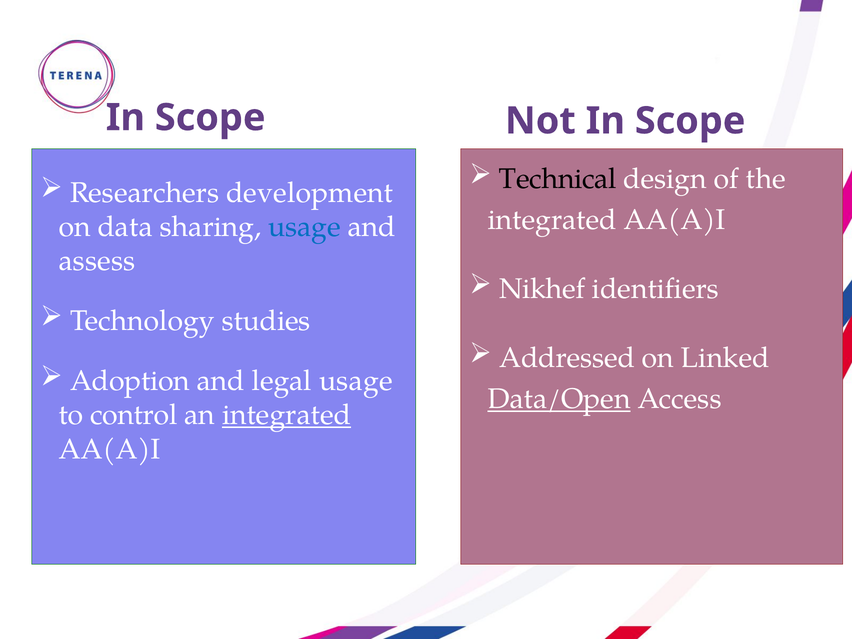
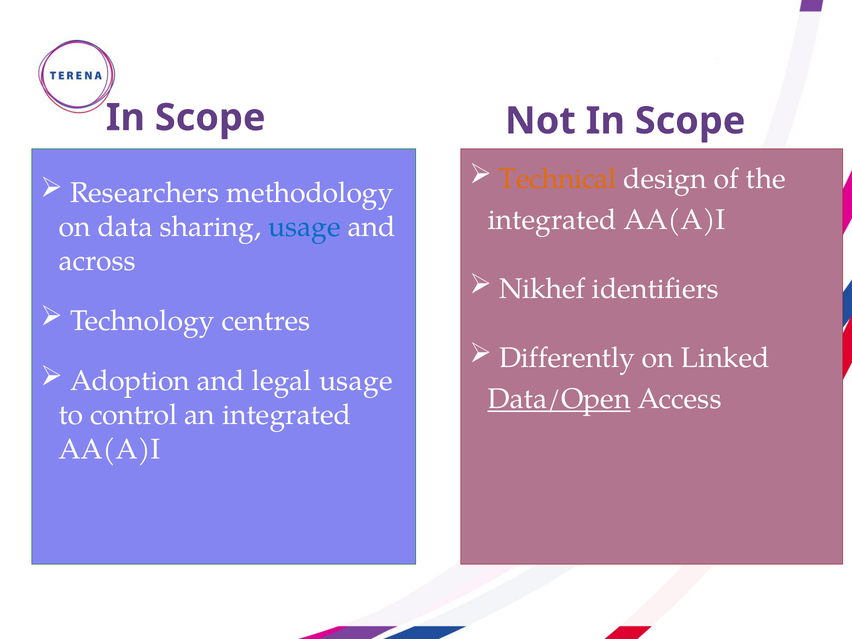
Technical colour: black -> orange
development: development -> methodology
assess: assess -> across
studies: studies -> centres
Addressed: Addressed -> Differently
integrated at (287, 415) underline: present -> none
